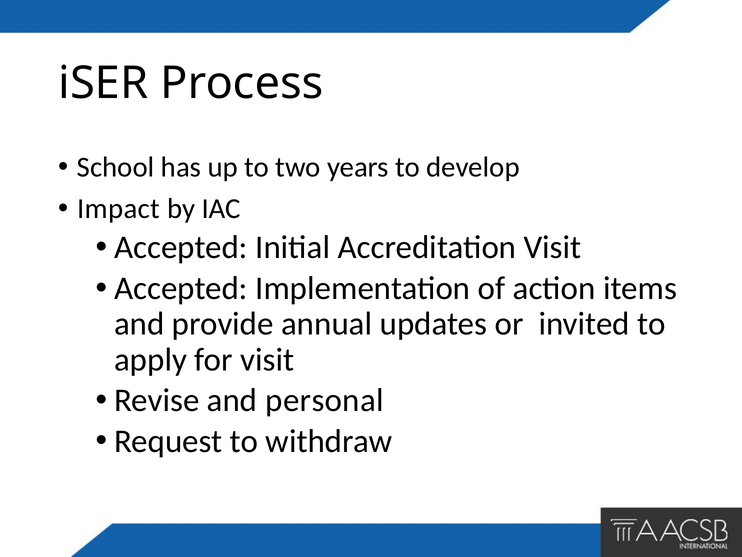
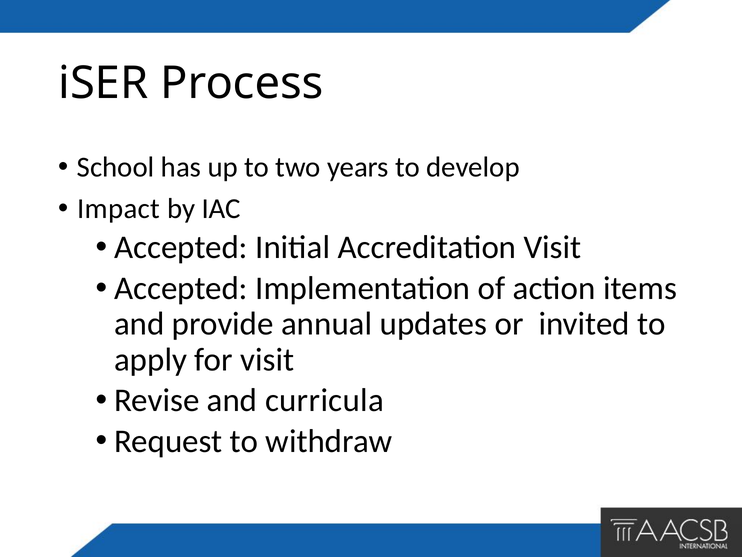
personal: personal -> curricula
